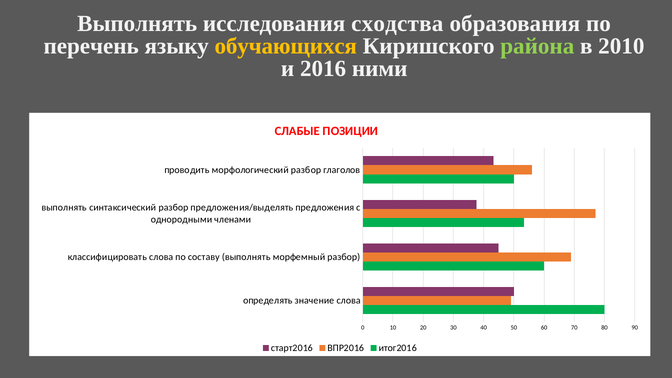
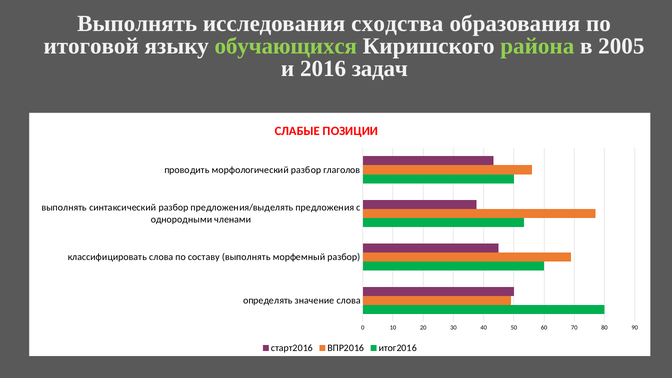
перечень: перечень -> итоговой
обучающихся colour: yellow -> light green
2010: 2010 -> 2005
ними: ними -> задач
